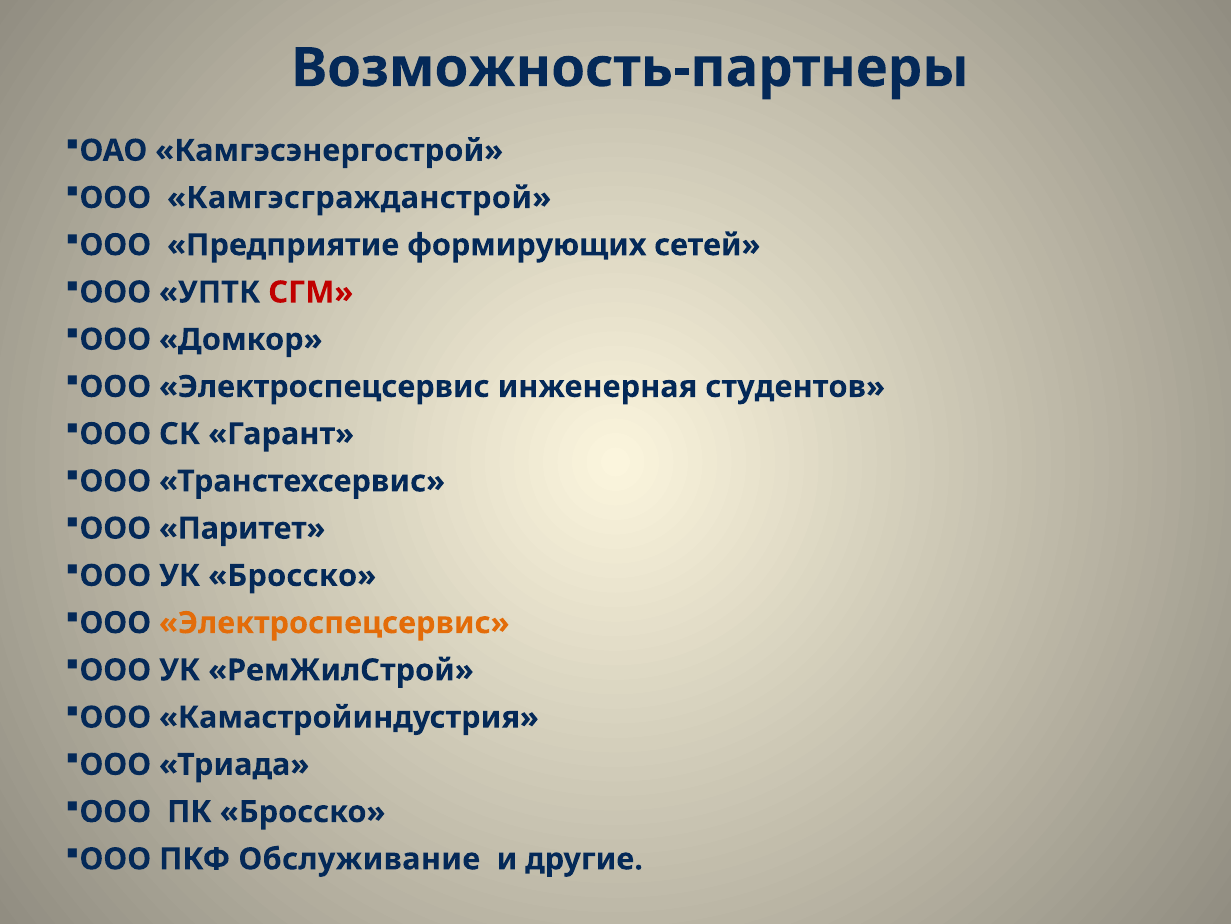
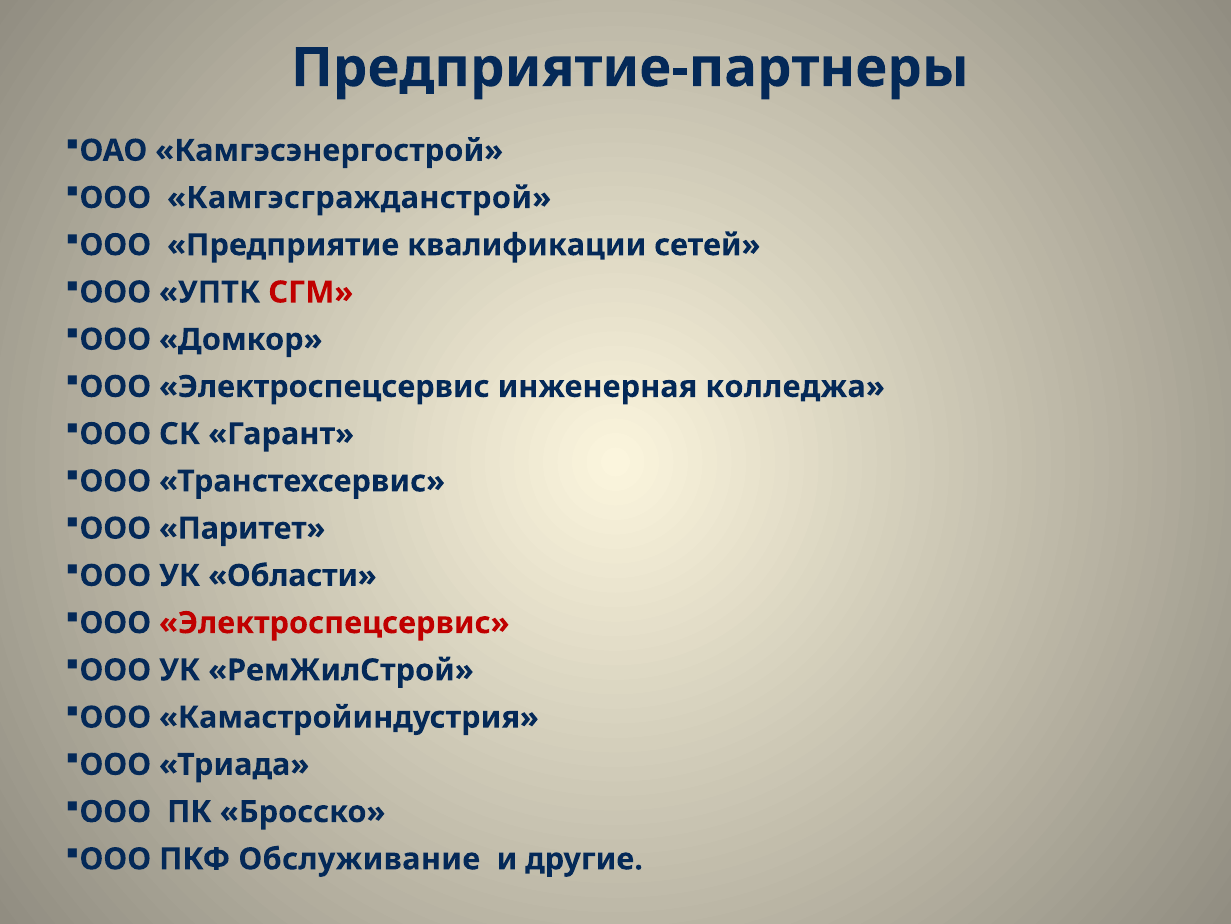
Возможность-партнеры: Возможность-партнеры -> Предприятие-партнеры
формирующих: формирующих -> квалификации
студентов: студентов -> колледжа
УК Бросско: Бросско -> Области
Электроспецсервис at (334, 623) colour: orange -> red
